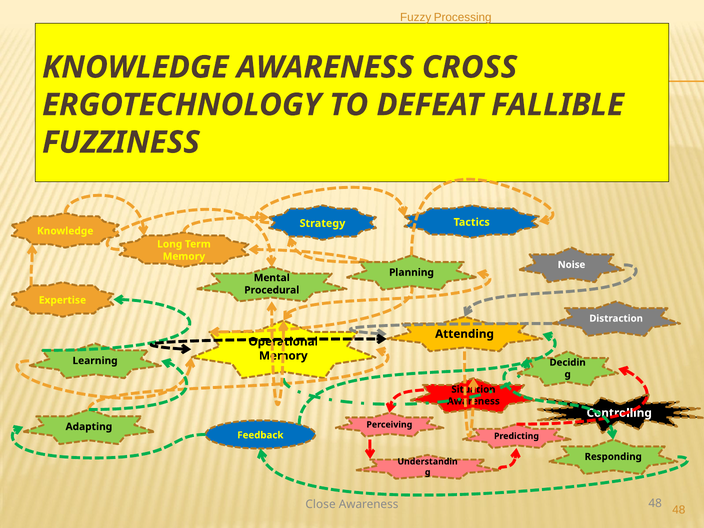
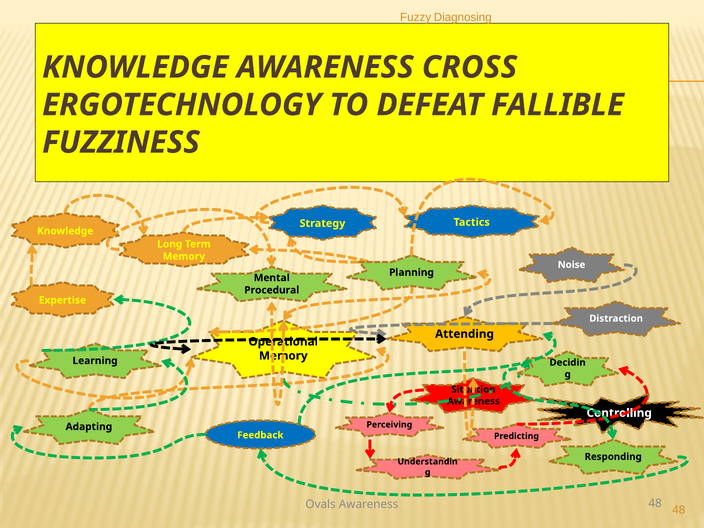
Processing: Processing -> Diagnosing
Close: Close -> Ovals
